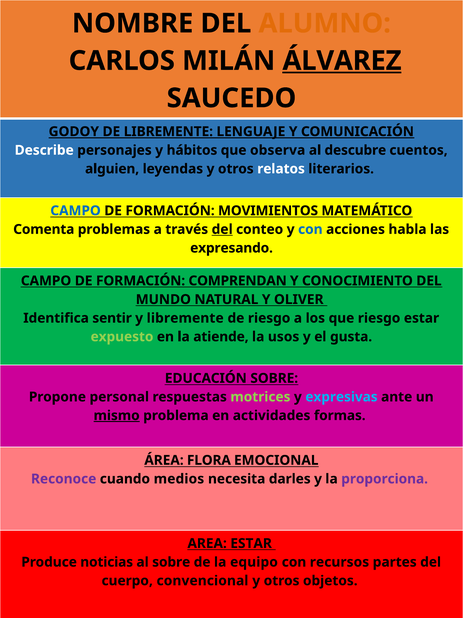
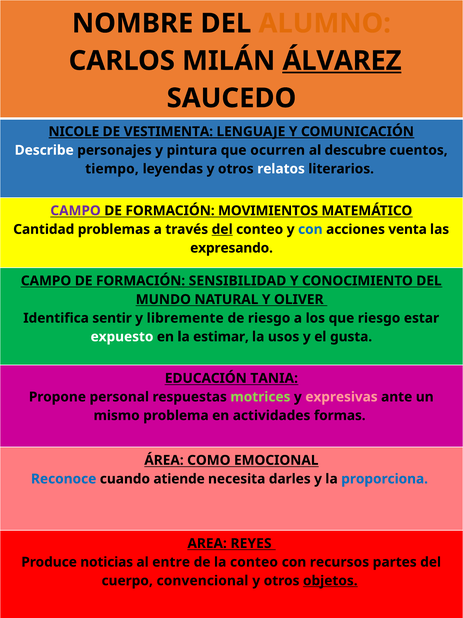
GODOY: GODOY -> NICOLE
DE LIBREMENTE: LIBREMENTE -> VESTIMENTA
hábitos: hábitos -> pintura
observa: observa -> ocurren
alguien: alguien -> tiempo
CAMPO at (76, 210) colour: blue -> purple
Comenta: Comenta -> Cantidad
habla: habla -> venta
COMPRENDAN: COMPRENDAN -> SENSIBILIDAD
expuesto colour: light green -> white
atiende: atiende -> estimar
EDUCACIÓN SOBRE: SOBRE -> TANIA
expresivas colour: light blue -> pink
mismo underline: present -> none
FLORA: FLORA -> COMO
Reconoce colour: purple -> blue
medios: medios -> atiende
proporciona colour: purple -> blue
AREA ESTAR: ESTAR -> REYES
al sobre: sobre -> entre
la equipo: equipo -> conteo
objetos underline: none -> present
